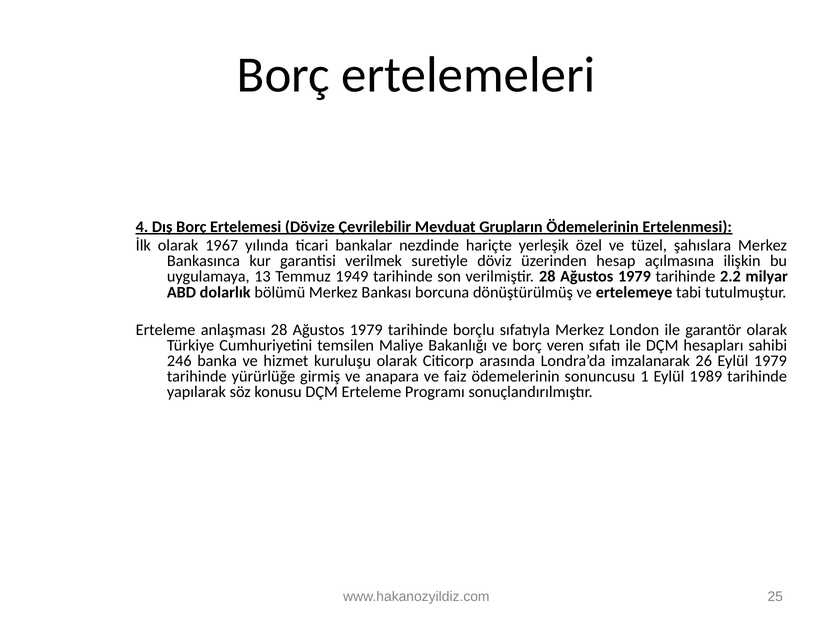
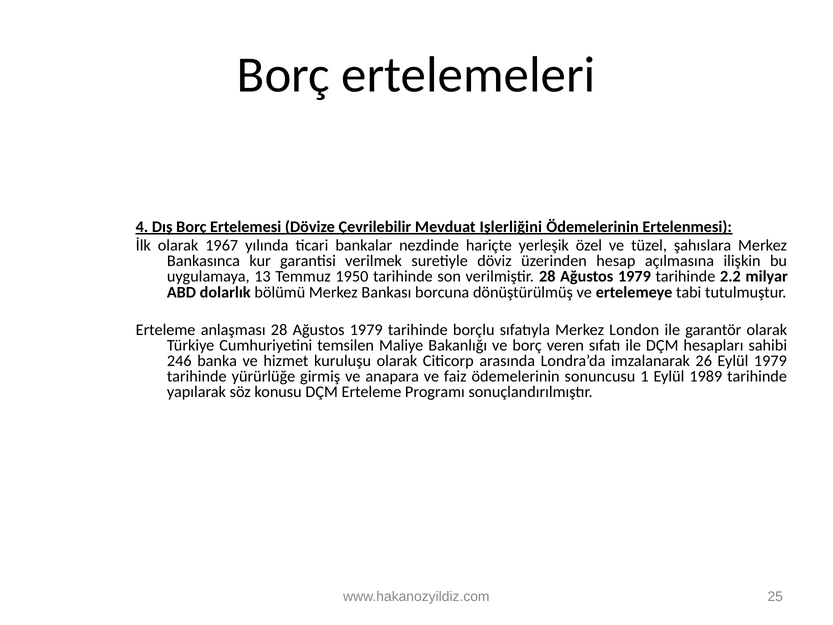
Grupların: Grupların -> Işlerliğini
1949: 1949 -> 1950
